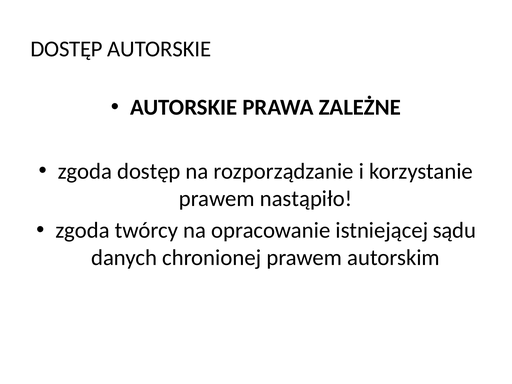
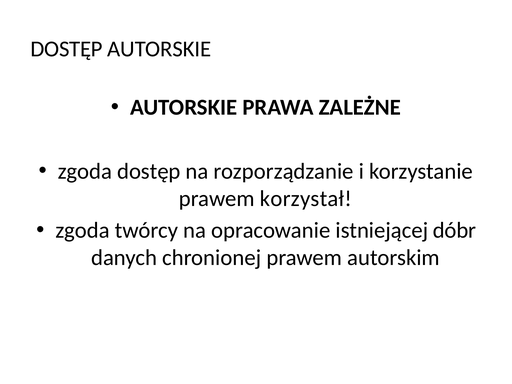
nastąpiło: nastąpiło -> korzystał
sądu: sądu -> dóbr
